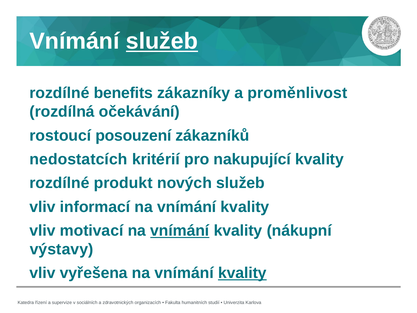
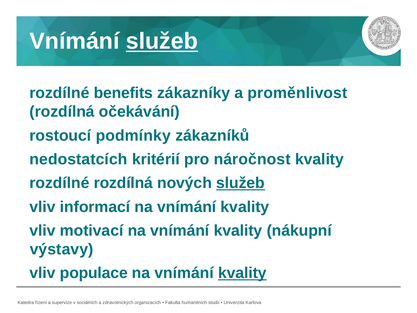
posouzení: posouzení -> podmínky
nakupující: nakupující -> náročnost
rozdílné produkt: produkt -> rozdílná
služeb at (241, 183) underline: none -> present
vnímání at (180, 231) underline: present -> none
vyřešena: vyřešena -> populace
